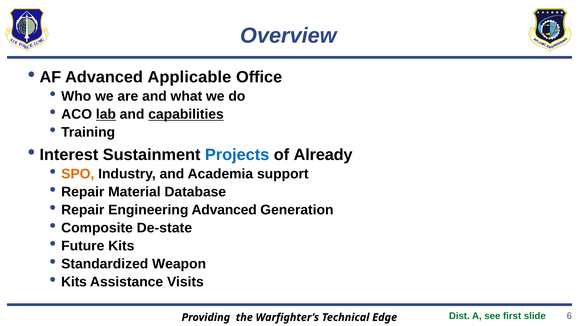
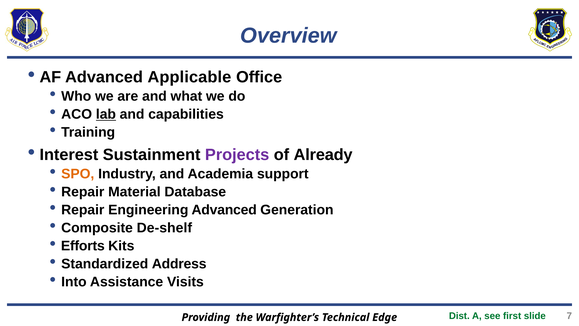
capabilities underline: present -> none
Projects colour: blue -> purple
De-state: De-state -> De-shelf
Future: Future -> Efforts
Weapon: Weapon -> Address
Kits at (74, 282): Kits -> Into
6: 6 -> 7
